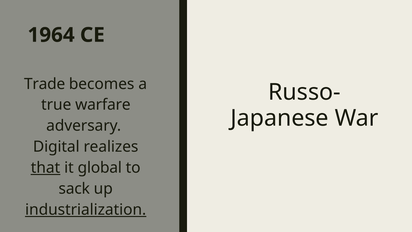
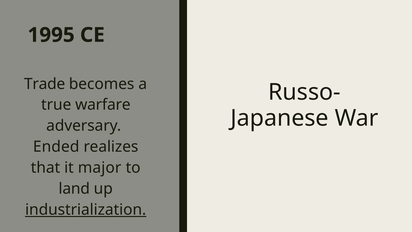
1964: 1964 -> 1995
Digital: Digital -> Ended
that underline: present -> none
global: global -> major
sack: sack -> land
